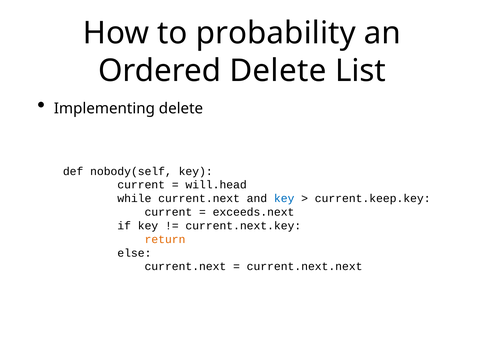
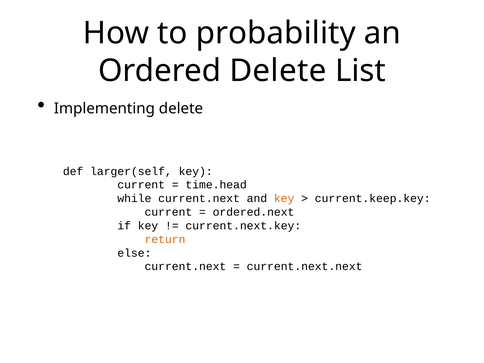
nobody(self: nobody(self -> larger(self
will.head: will.head -> time.head
key at (284, 199) colour: blue -> orange
exceeds.next: exceeds.next -> ordered.next
